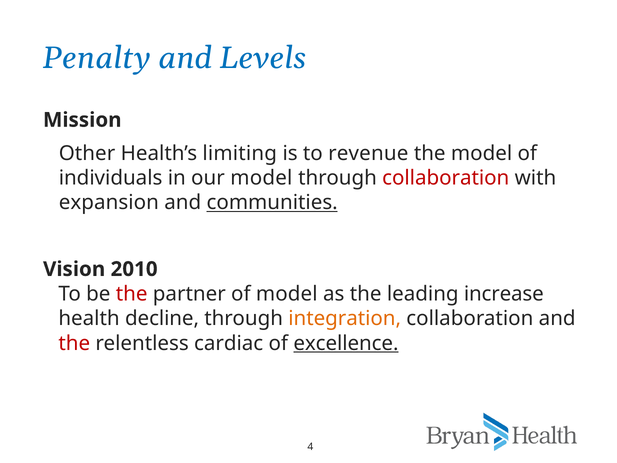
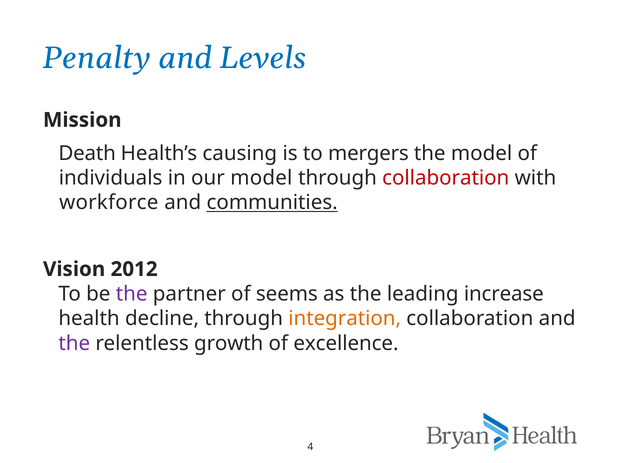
Other: Other -> Death
limiting: limiting -> causing
revenue: revenue -> mergers
expansion: expansion -> workforce
2010: 2010 -> 2012
the at (132, 294) colour: red -> purple
of model: model -> seems
the at (74, 343) colour: red -> purple
cardiac: cardiac -> growth
excellence underline: present -> none
